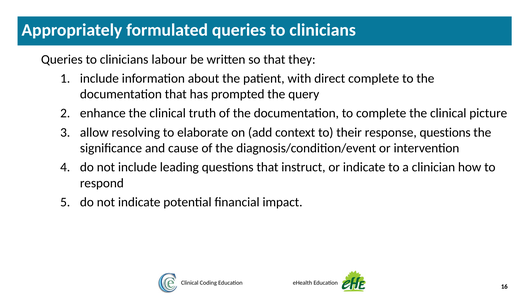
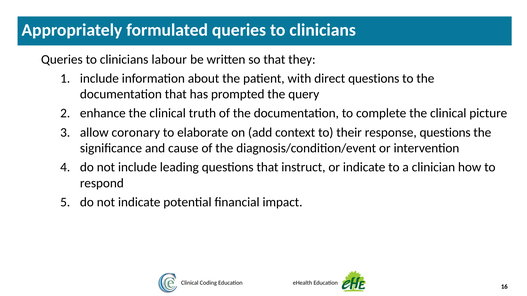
direct complete: complete -> questions
resolving: resolving -> coronary
